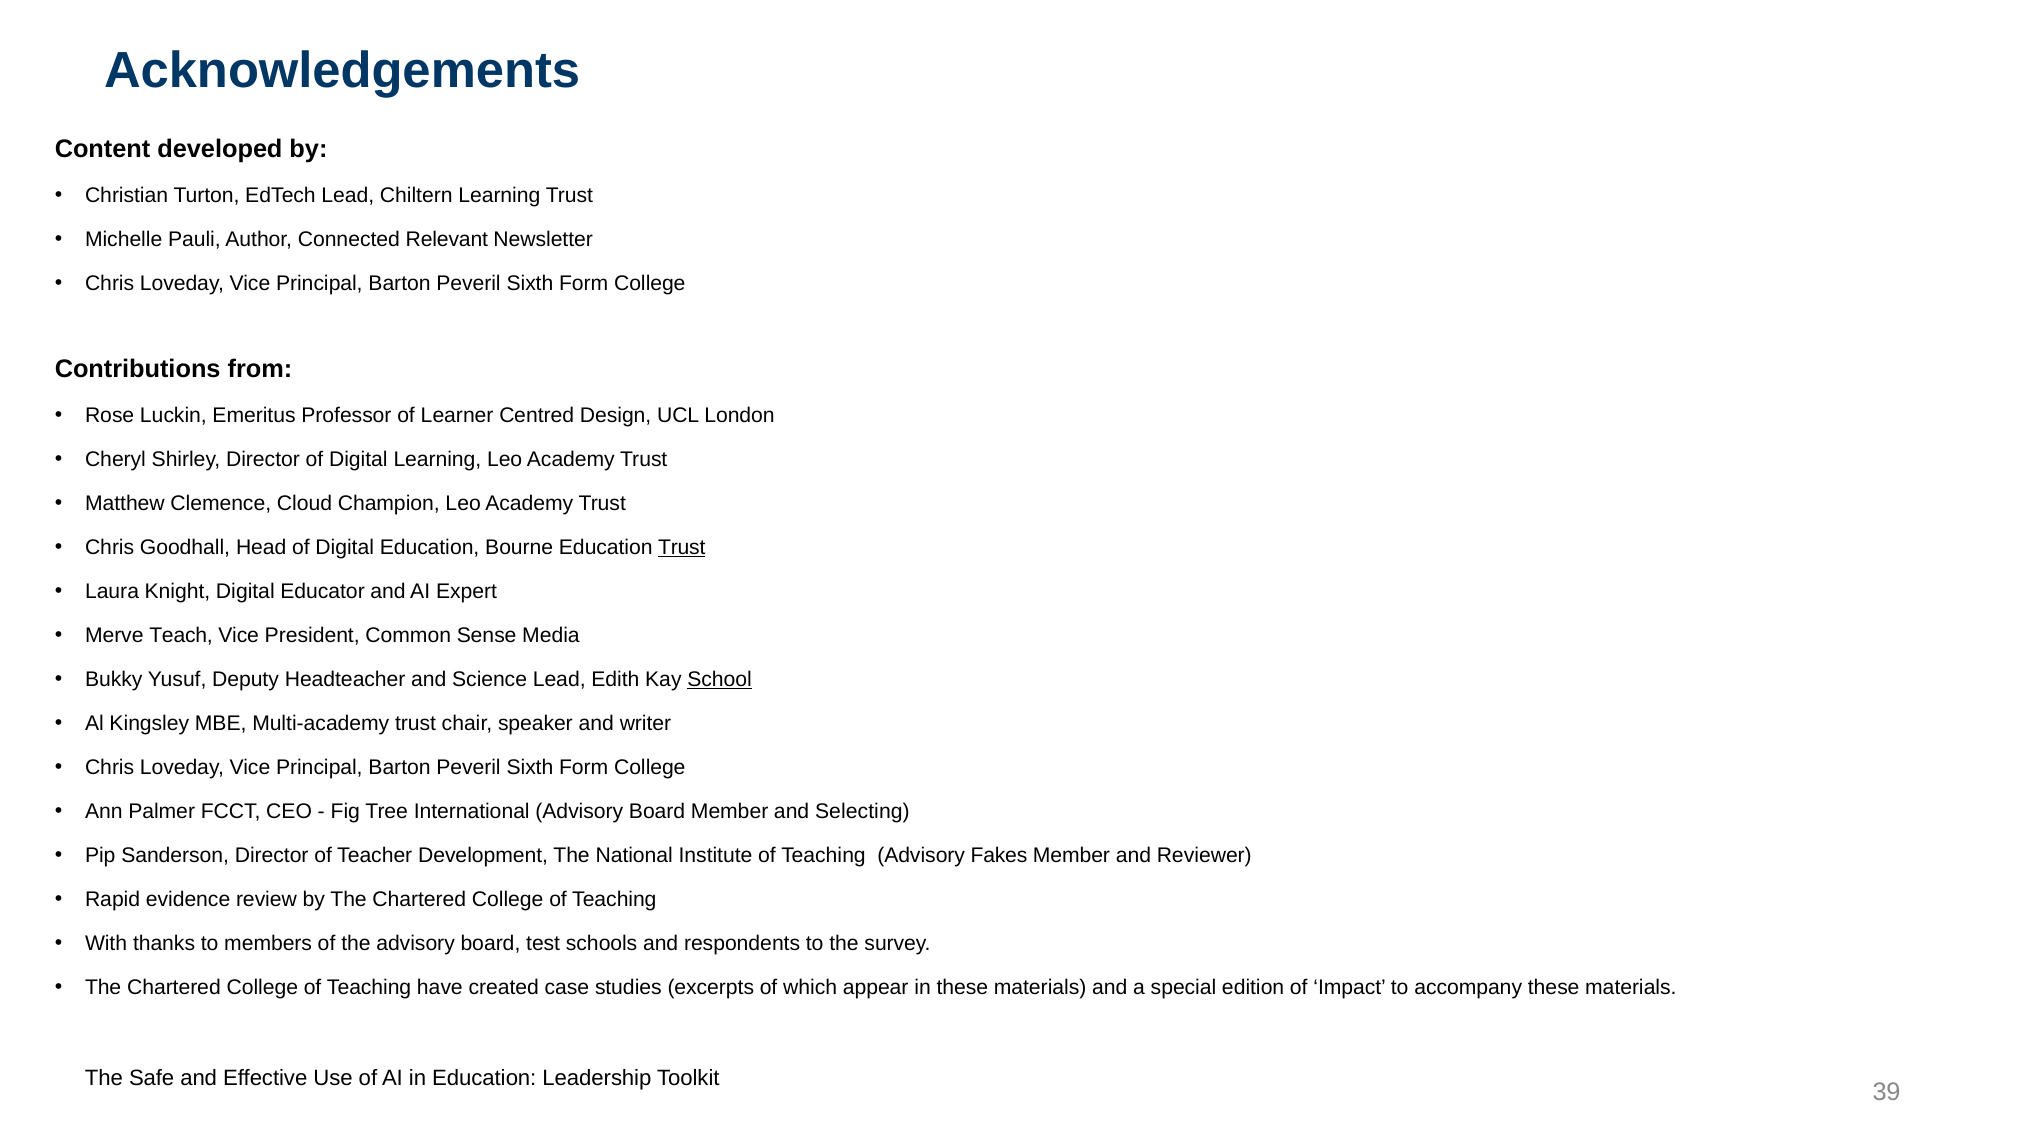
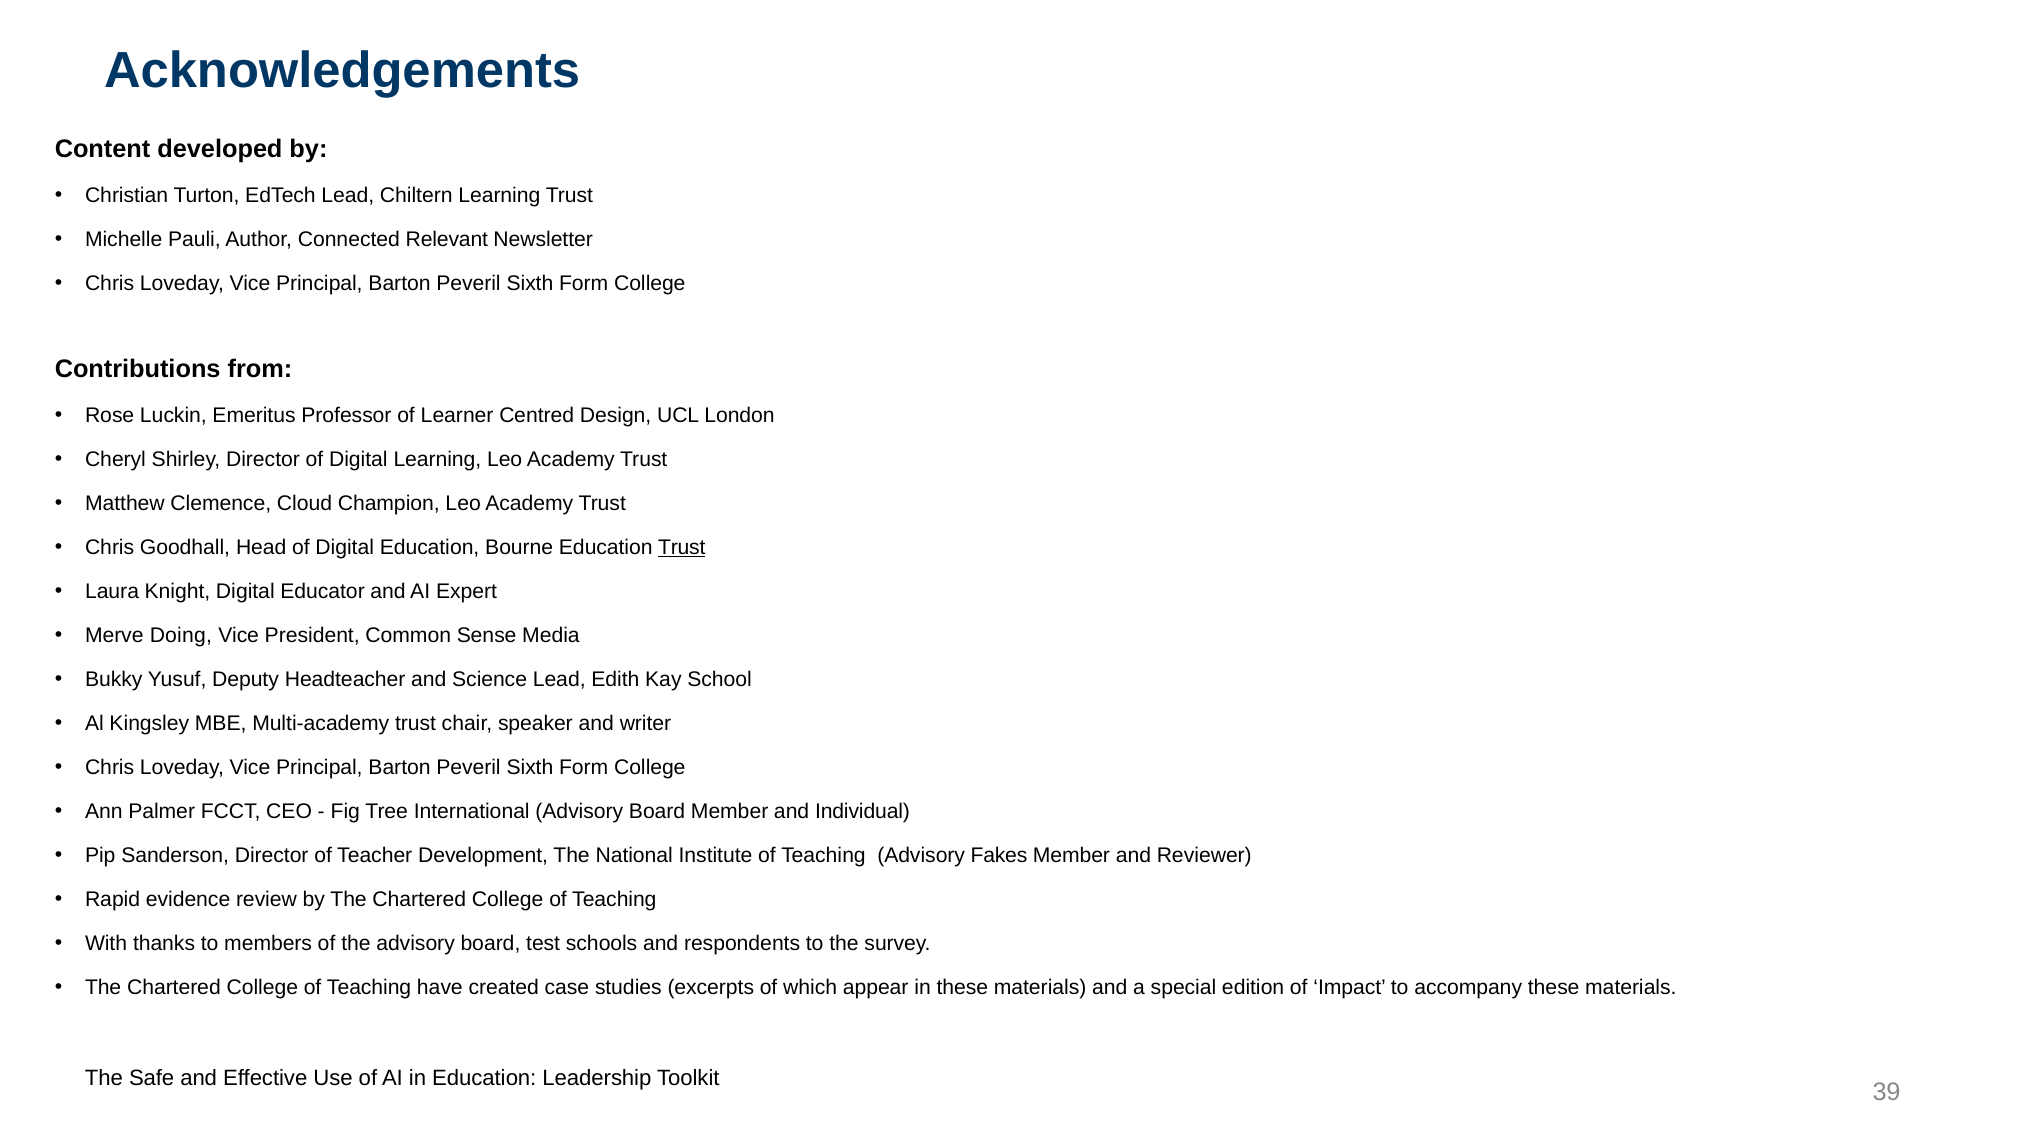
Teach: Teach -> Doing
School underline: present -> none
Selecting: Selecting -> Individual
